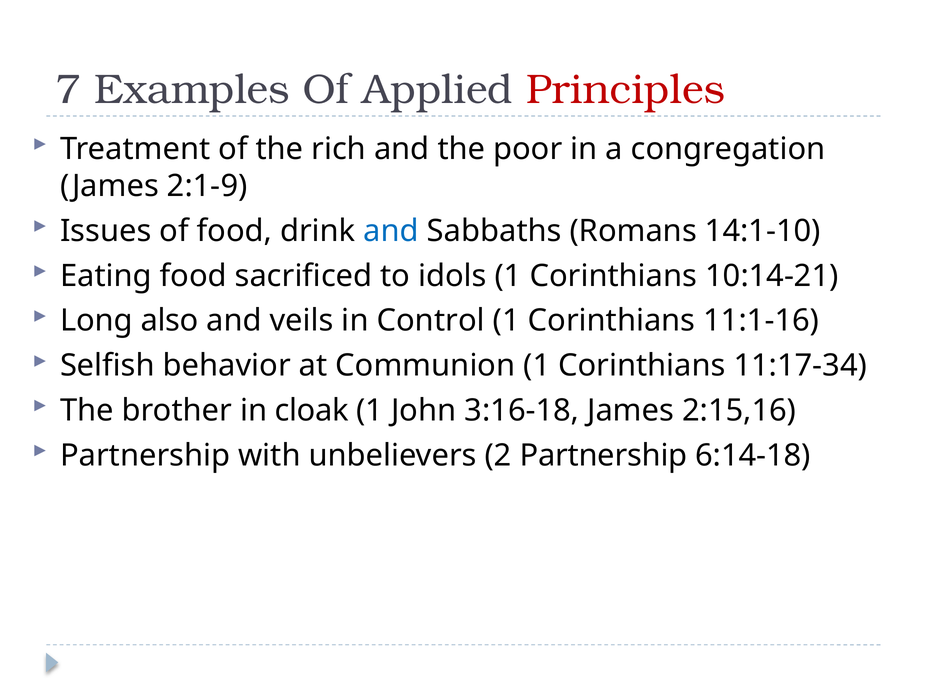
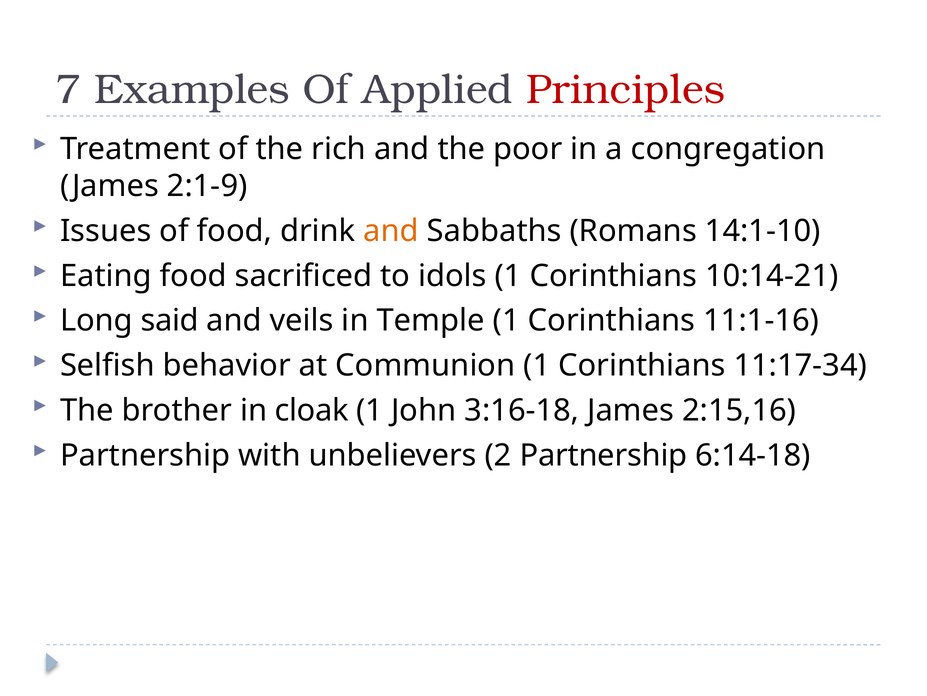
and at (391, 231) colour: blue -> orange
also: also -> said
Control: Control -> Temple
